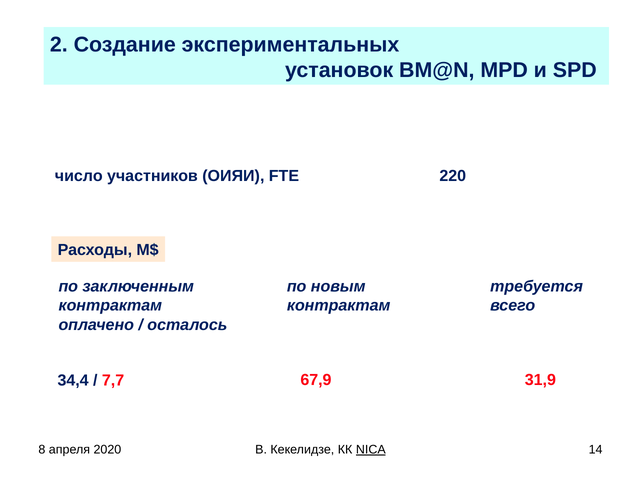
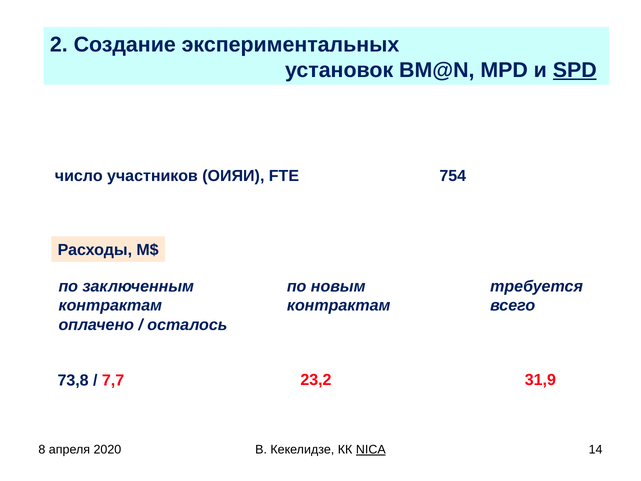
SPD underline: none -> present
220: 220 -> 754
34,4: 34,4 -> 73,8
67,9: 67,9 -> 23,2
